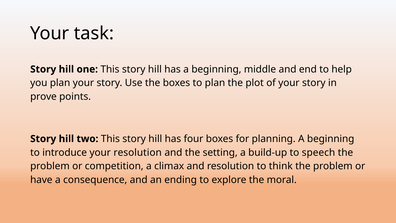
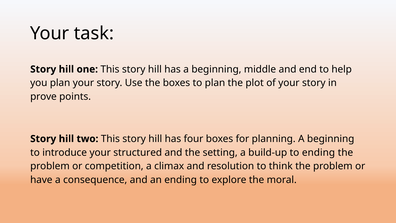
your resolution: resolution -> structured
to speech: speech -> ending
